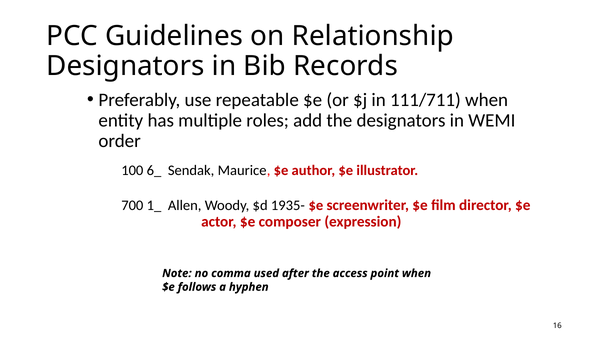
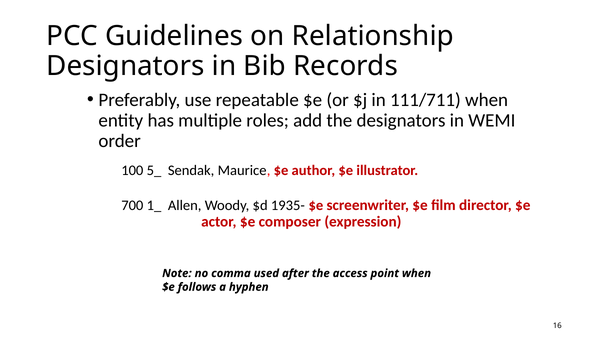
6_: 6_ -> 5_
